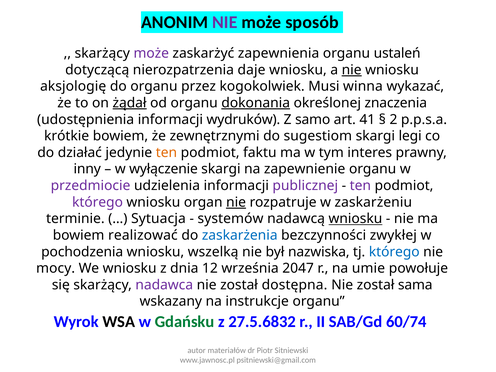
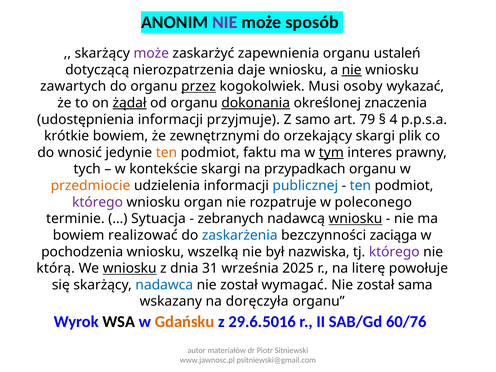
aksjologię: aksjologię -> zawartych
przez underline: none -> present
winna: winna -> osoby
wydruków: wydruków -> przyjmuje
41: 41 -> 79
2: 2 -> 4
sugestiom: sugestiom -> orzekający
legi: legi -> plik
działać: działać -> wnosić
tym underline: none -> present
inny: inny -> tych
wyłączenie: wyłączenie -> kontekście
zapewnienie: zapewnienie -> przypadkach
przedmiocie colour: purple -> orange
publicznej colour: purple -> blue
ten at (360, 186) colour: purple -> blue
nie at (236, 202) underline: present -> none
zaskarżeniu: zaskarżeniu -> poleconego
systemów: systemów -> zebranych
zwykłej: zwykłej -> zaciąga
którego at (394, 252) colour: blue -> purple
mocy: mocy -> którą
wniosku at (130, 268) underline: none -> present
12: 12 -> 31
2047: 2047 -> 2025
umie: umie -> literę
nadawca colour: purple -> blue
dostępna: dostępna -> wymagać
instrukcje: instrukcje -> doręczyła
Gdańsku colour: green -> orange
27.5.6832: 27.5.6832 -> 29.6.5016
60/74: 60/74 -> 60/76
